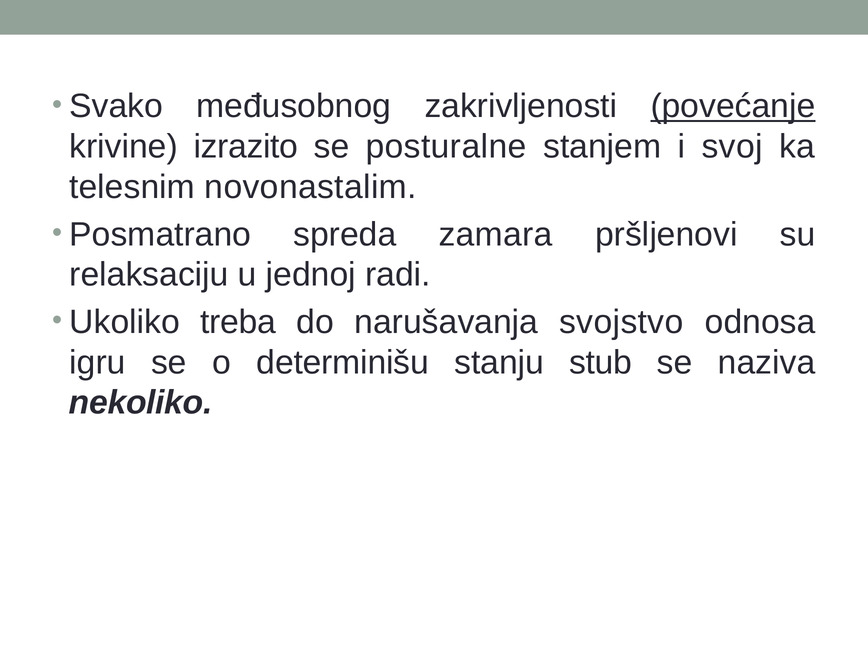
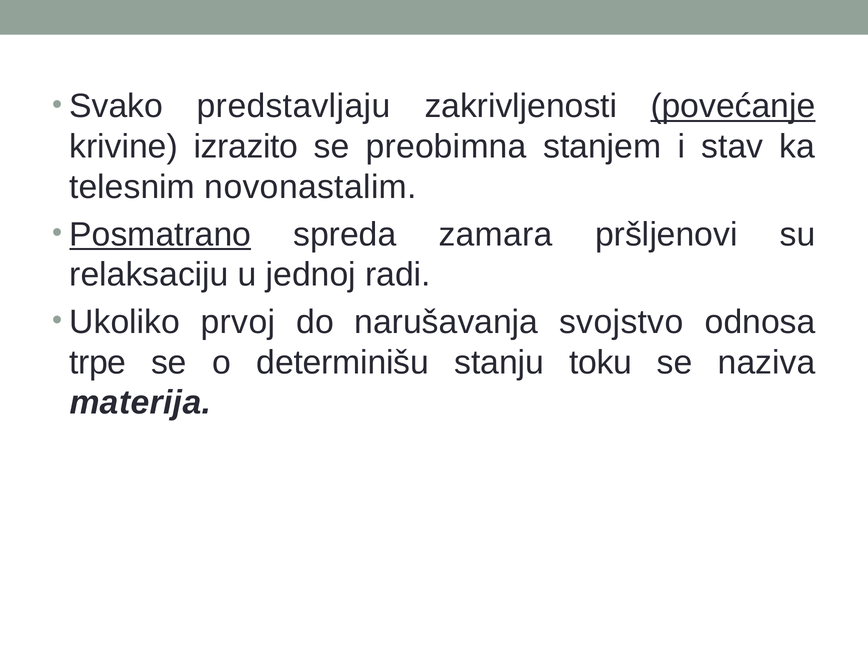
međusobnog: međusobnog -> predstavljaju
posturalne: posturalne -> preobimna
svoj: svoj -> stav
Posmatrano underline: none -> present
treba: treba -> prvoj
igru: igru -> trpe
stub: stub -> toku
nekoliko: nekoliko -> materija
